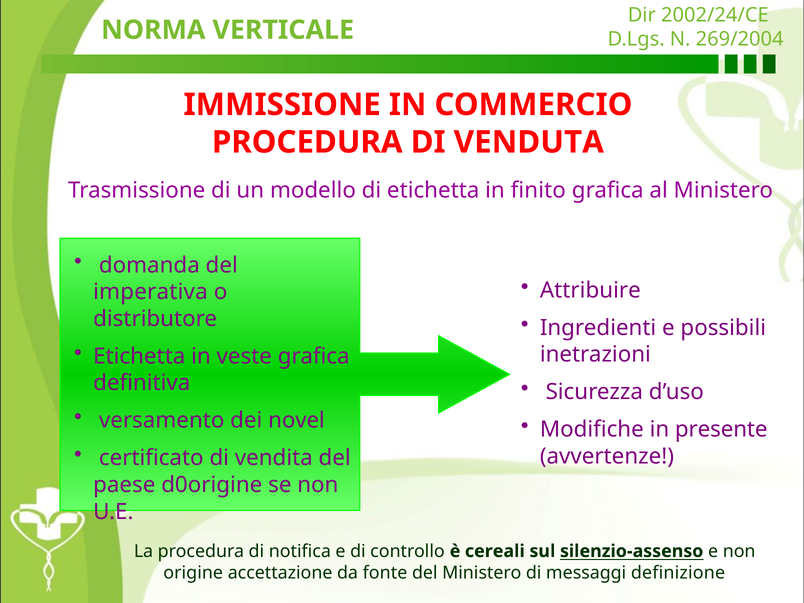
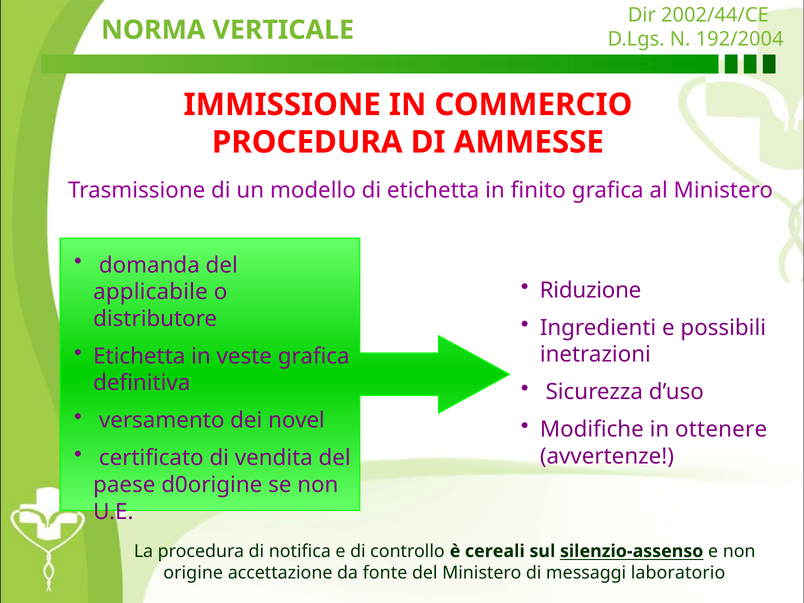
2002/24/CE: 2002/24/CE -> 2002/44/CE
269/2004: 269/2004 -> 192/2004
VENDUTA: VENDUTA -> AMMESSE
Attribuire: Attribuire -> Riduzione
imperativa: imperativa -> applicabile
presente: presente -> ottenere
definizione: definizione -> laboratorio
